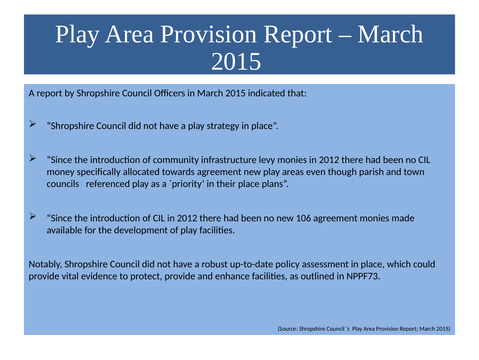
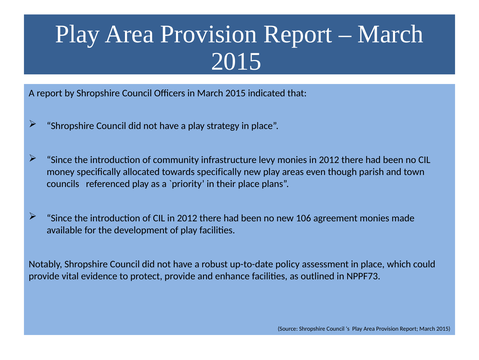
towards agreement: agreement -> specifically
